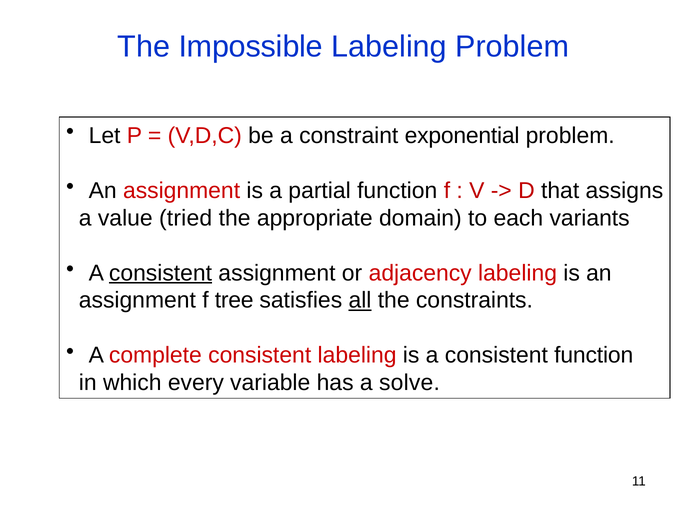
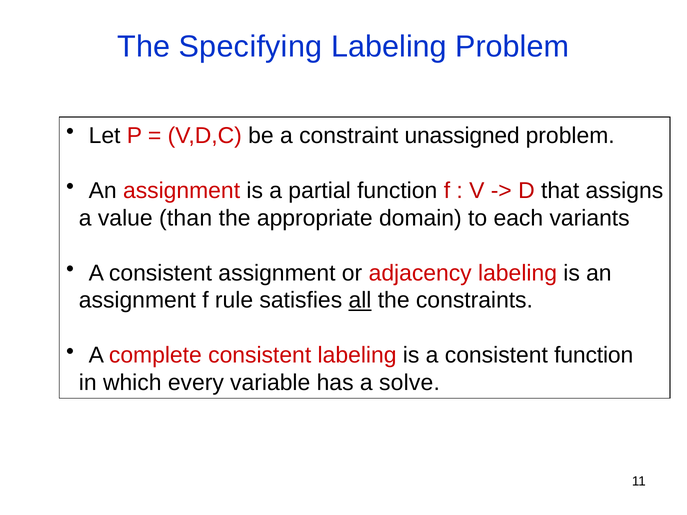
Impossible: Impossible -> Specifying
exponential: exponential -> unassigned
tried: tried -> than
consistent at (160, 273) underline: present -> none
tree: tree -> rule
